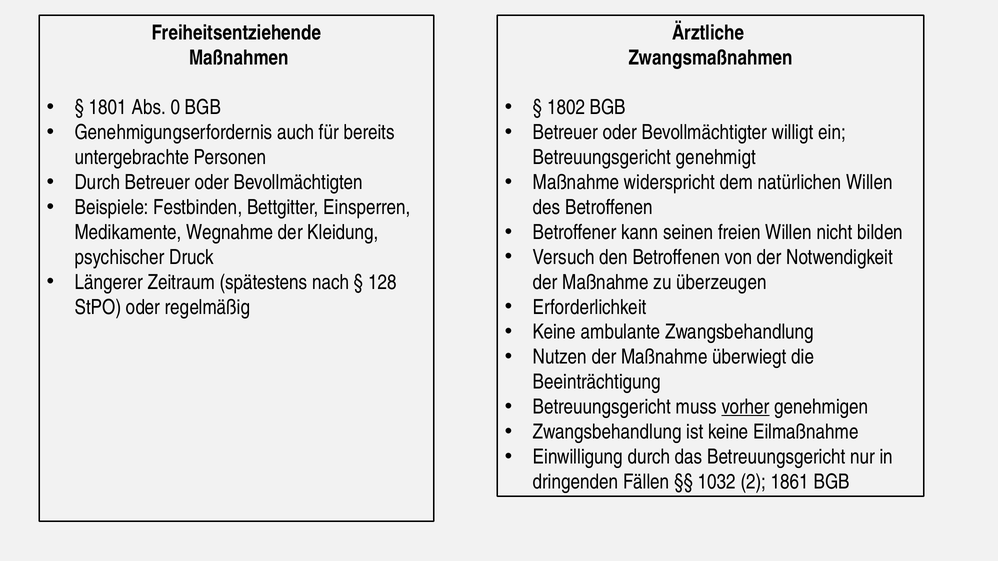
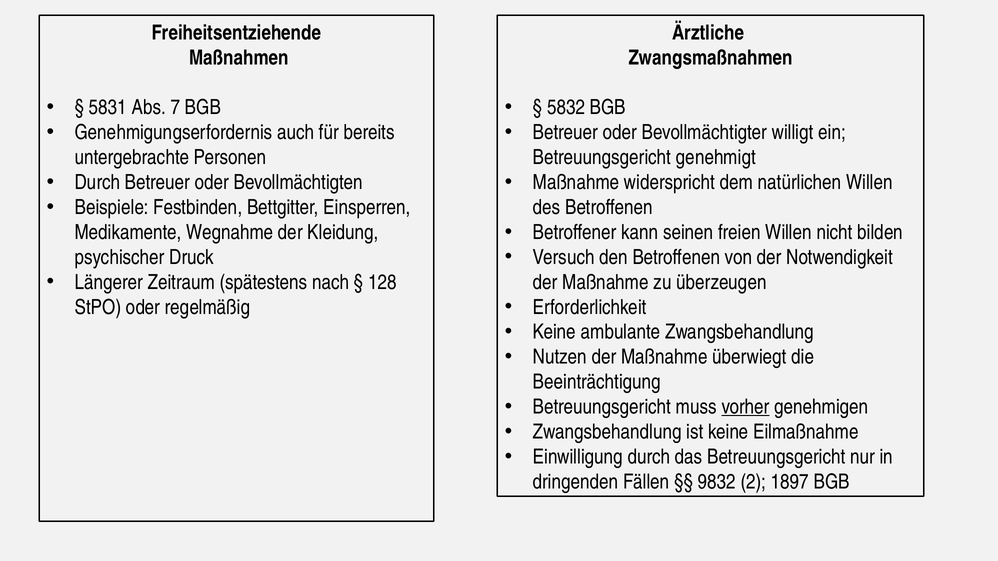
1801: 1801 -> 5831
0: 0 -> 7
1802: 1802 -> 5832
1032: 1032 -> 9832
1861: 1861 -> 1897
